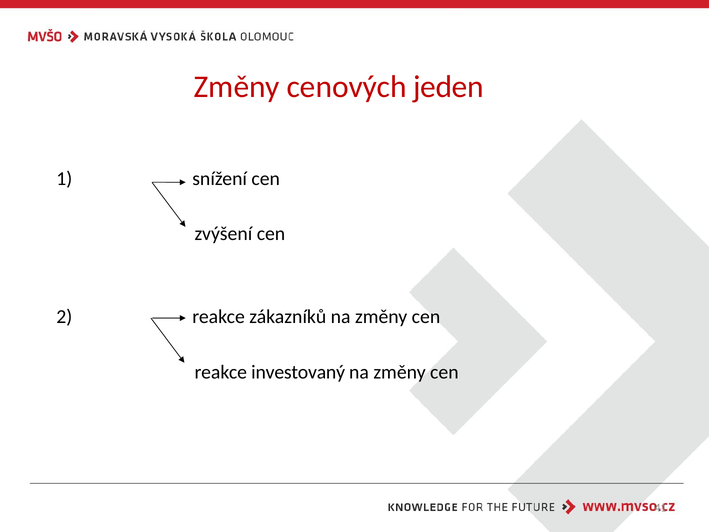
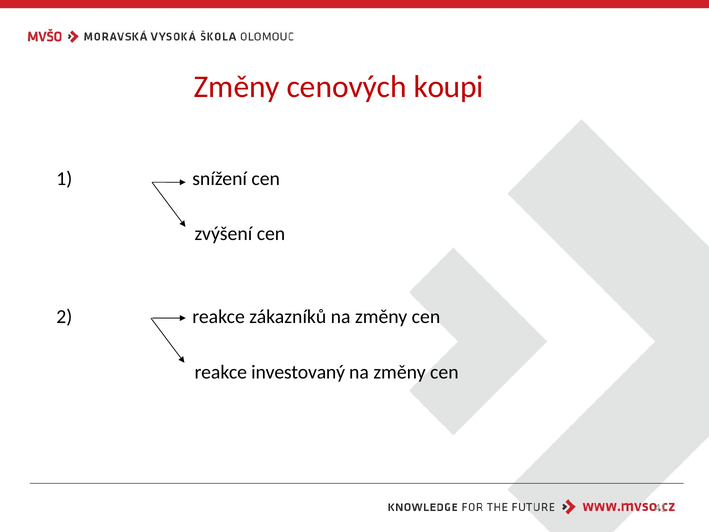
jeden: jeden -> koupi
